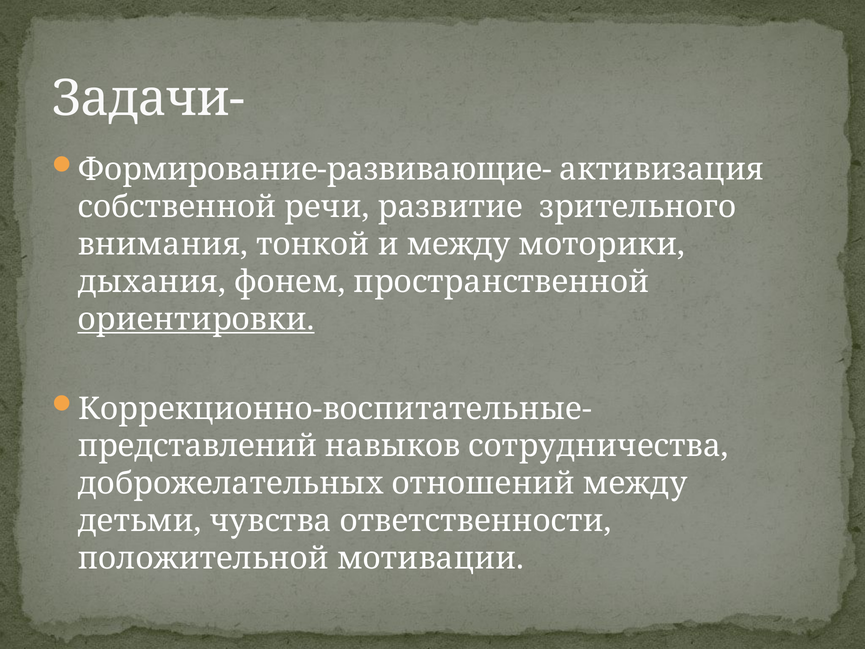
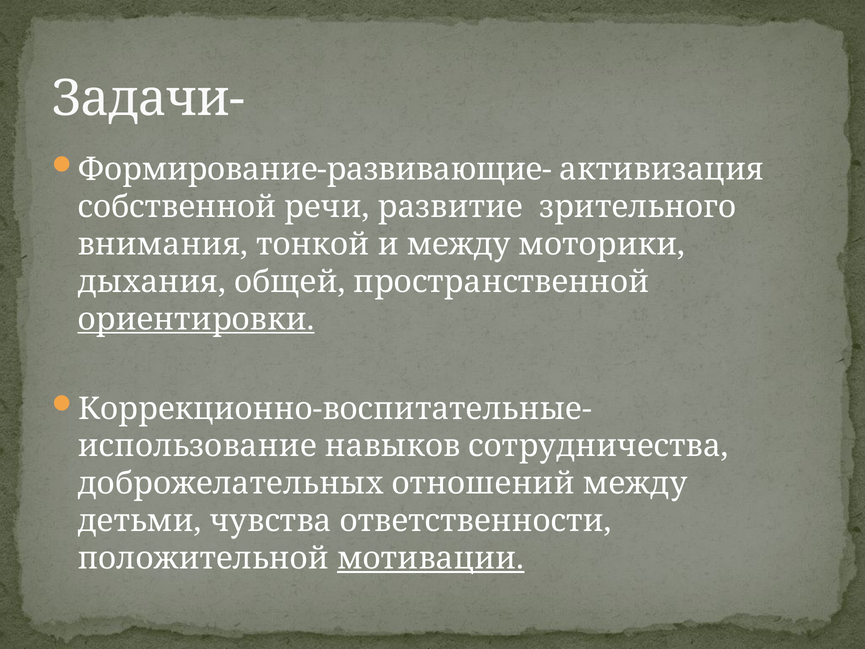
фонем: фонем -> общей
представлений: представлений -> использование
мотивации underline: none -> present
